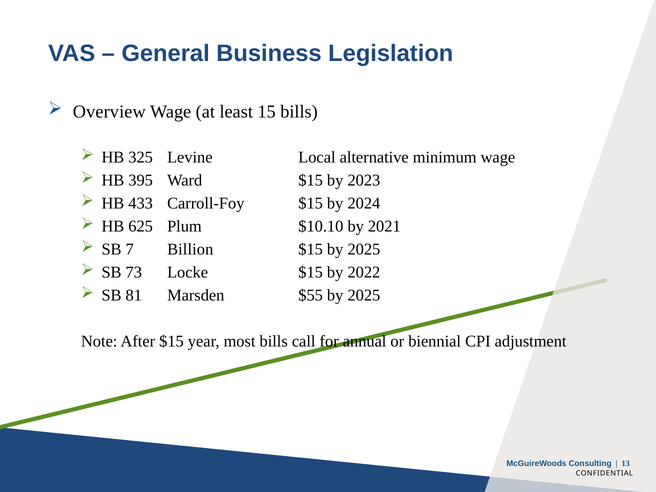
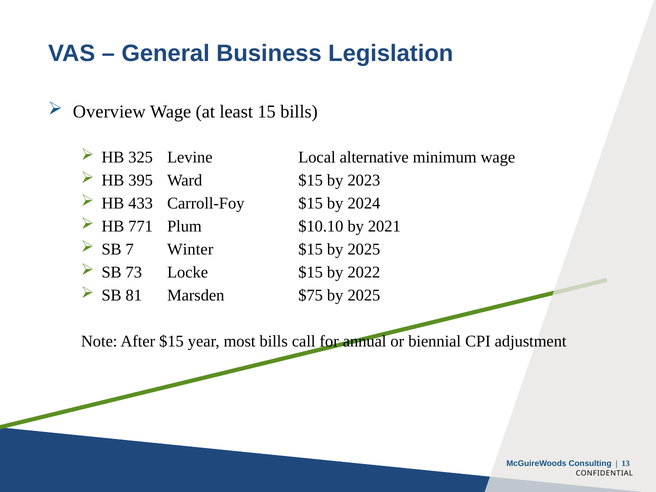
625: 625 -> 771
Billion: Billion -> Winter
$55: $55 -> $75
